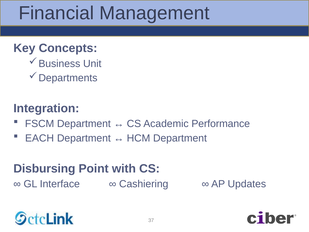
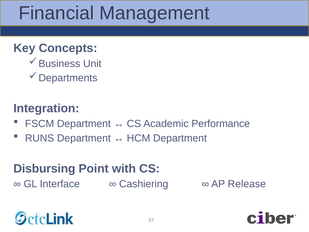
EACH: EACH -> RUNS
Updates: Updates -> Release
